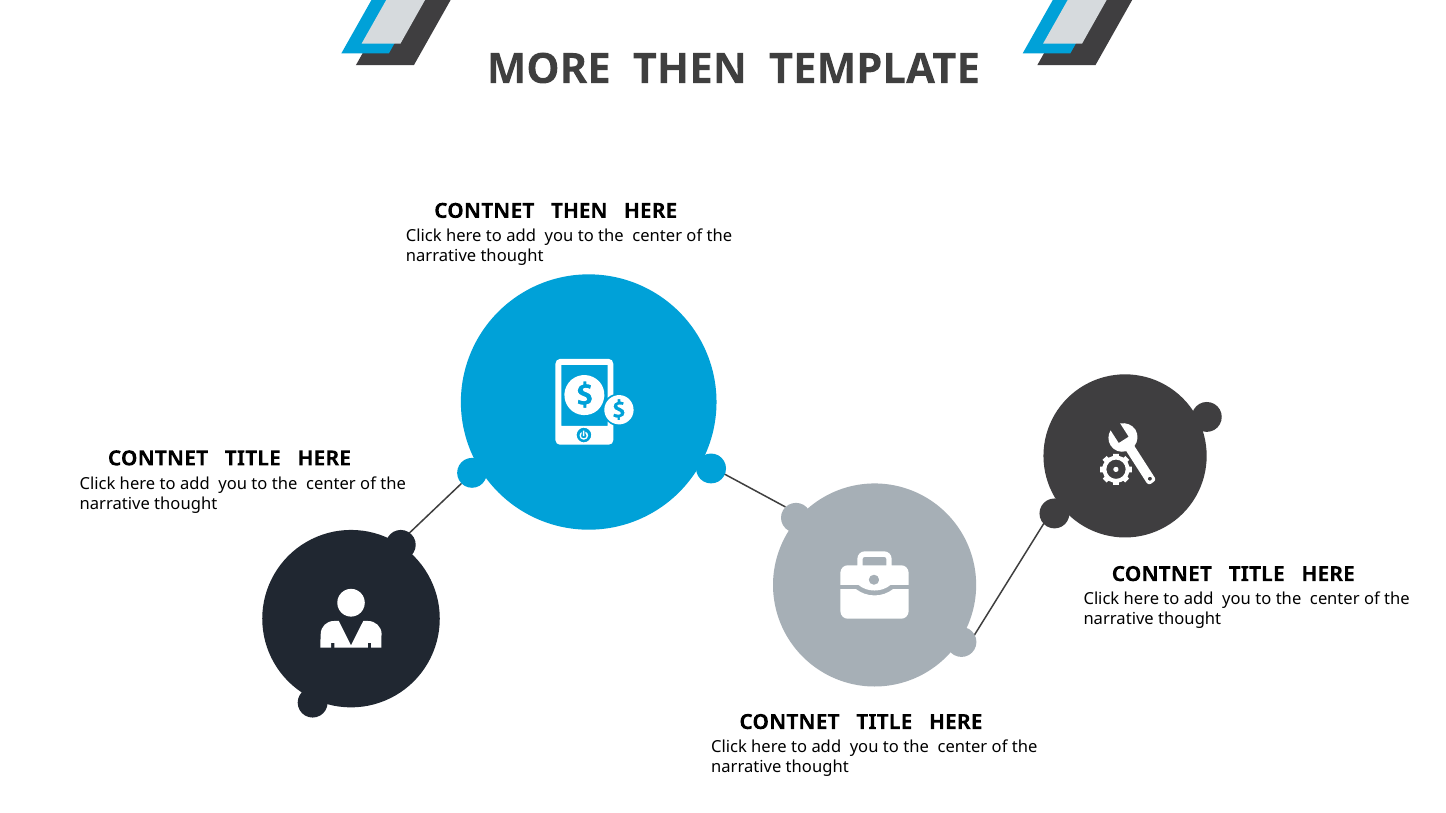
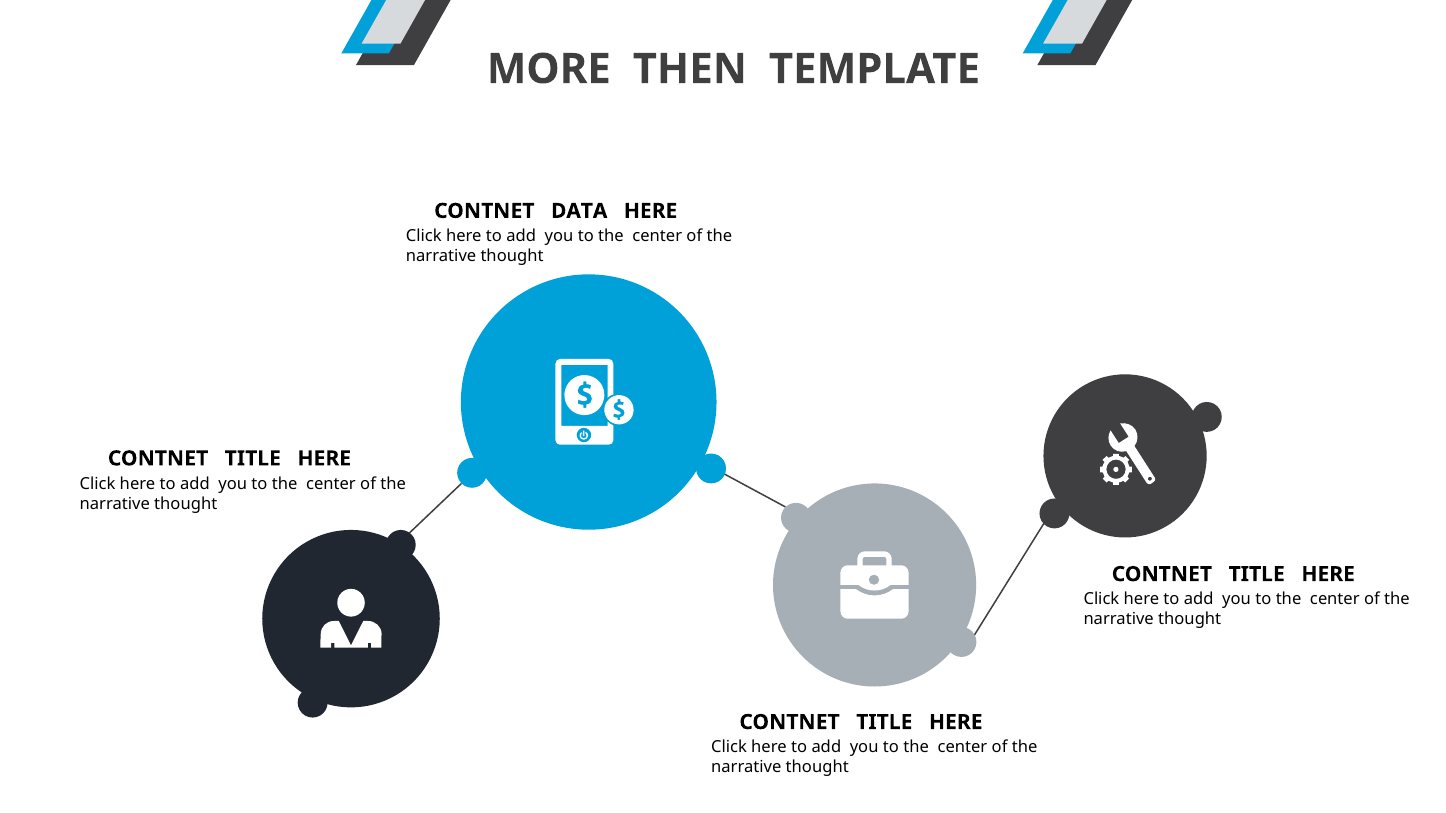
CONTNET THEN: THEN -> DATA
